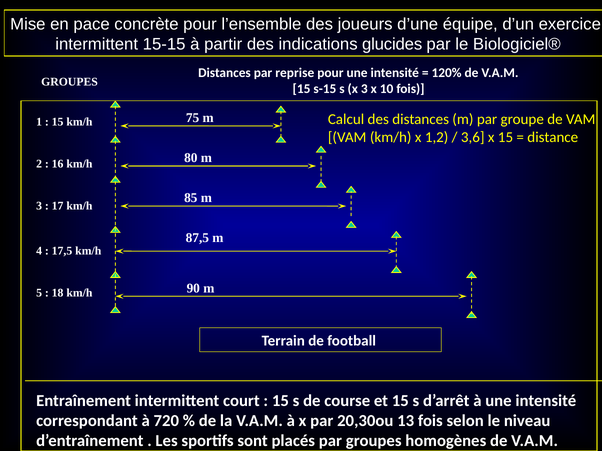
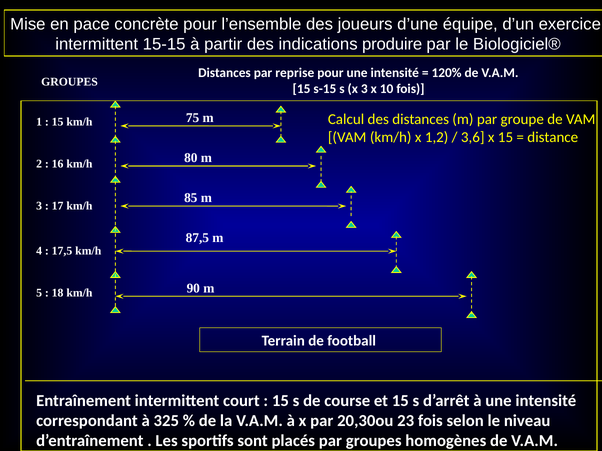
glucides: glucides -> produire
720: 720 -> 325
13: 13 -> 23
